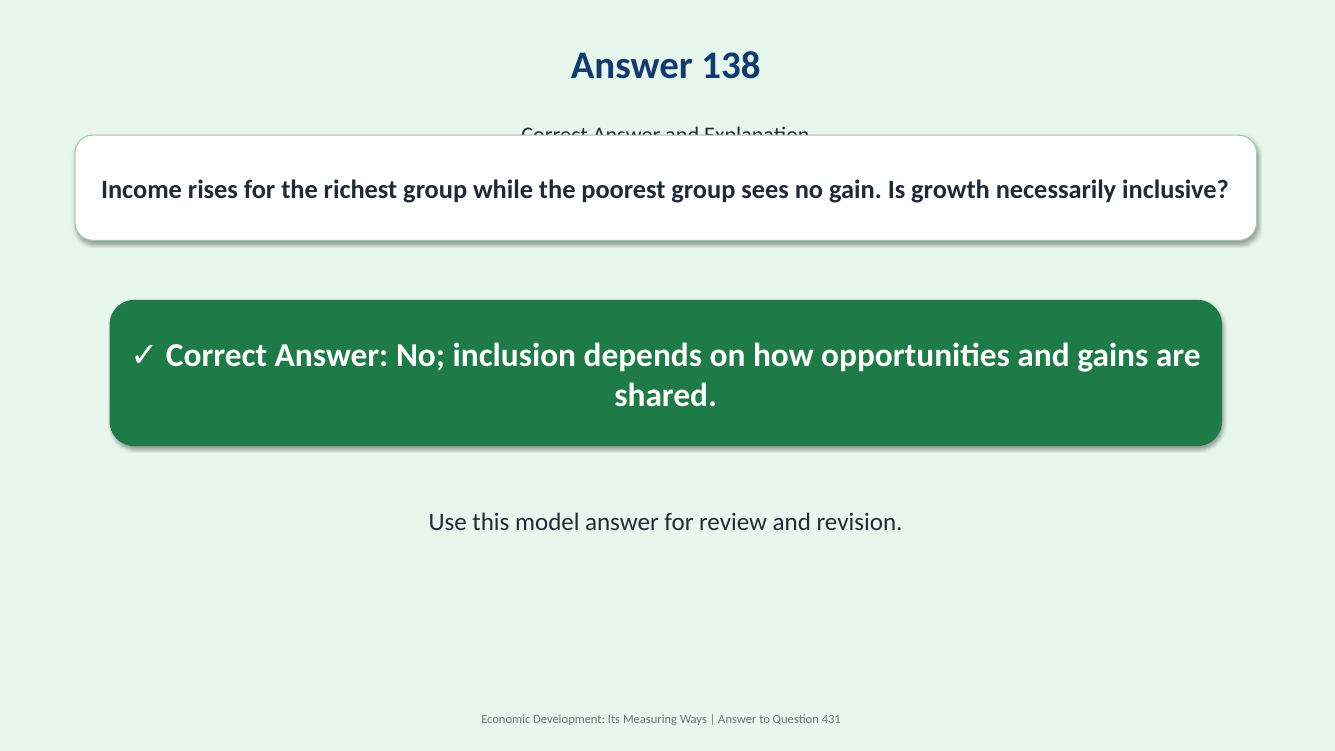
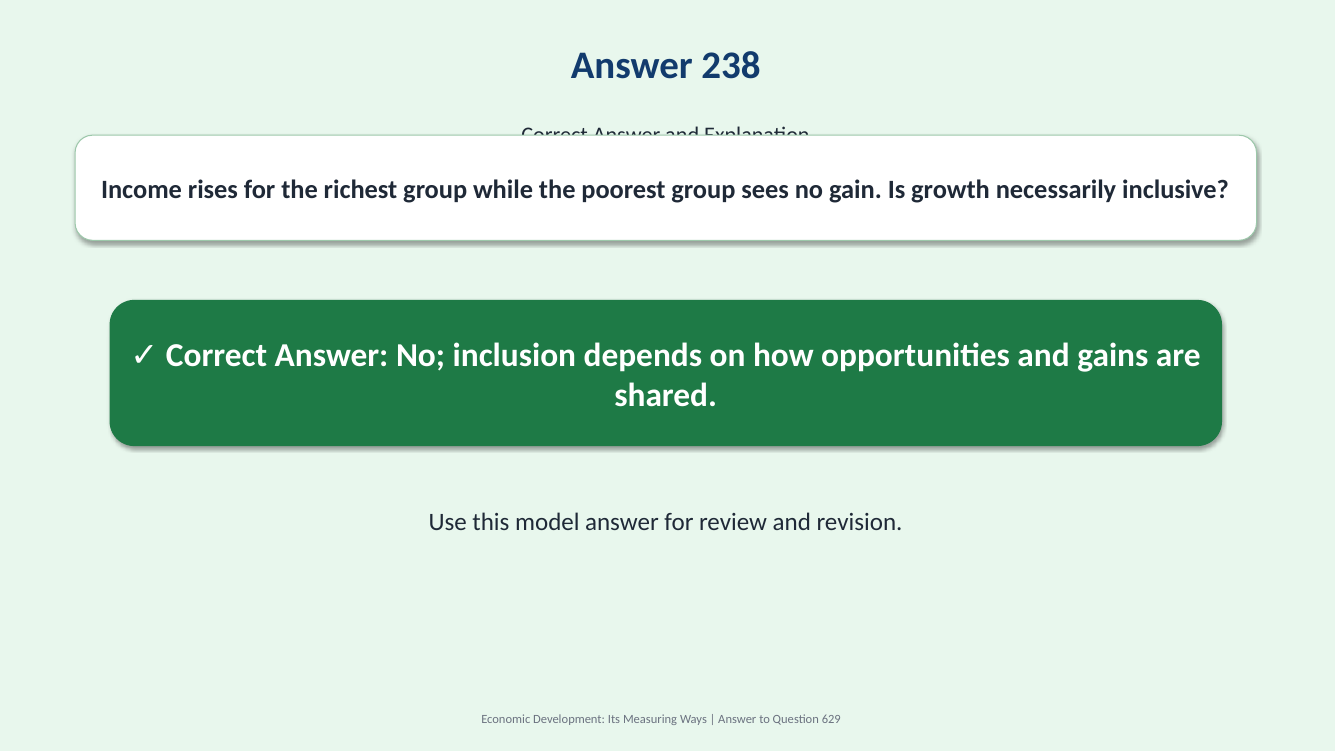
138: 138 -> 238
431: 431 -> 629
